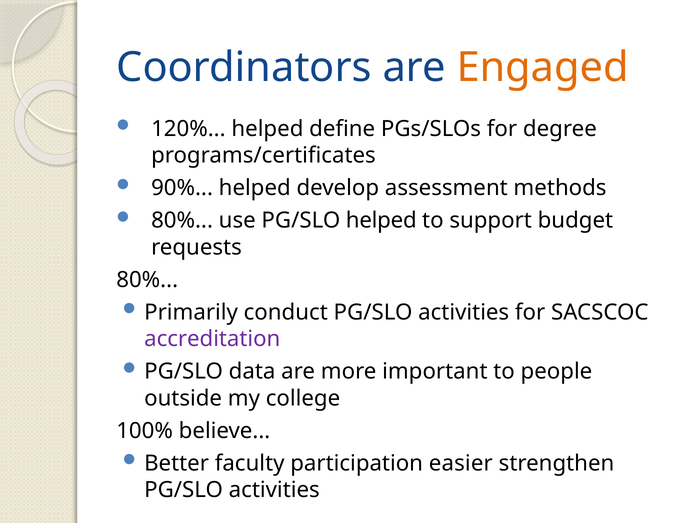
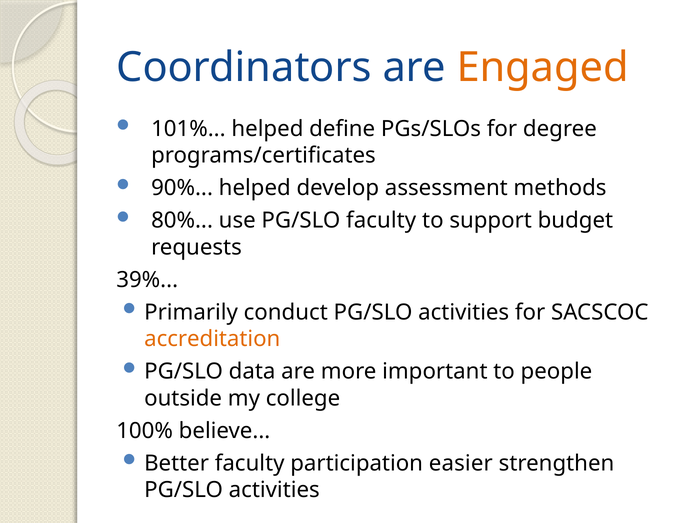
120%: 120% -> 101%
PG/SLO helped: helped -> faculty
80% at (147, 280): 80% -> 39%
accreditation colour: purple -> orange
